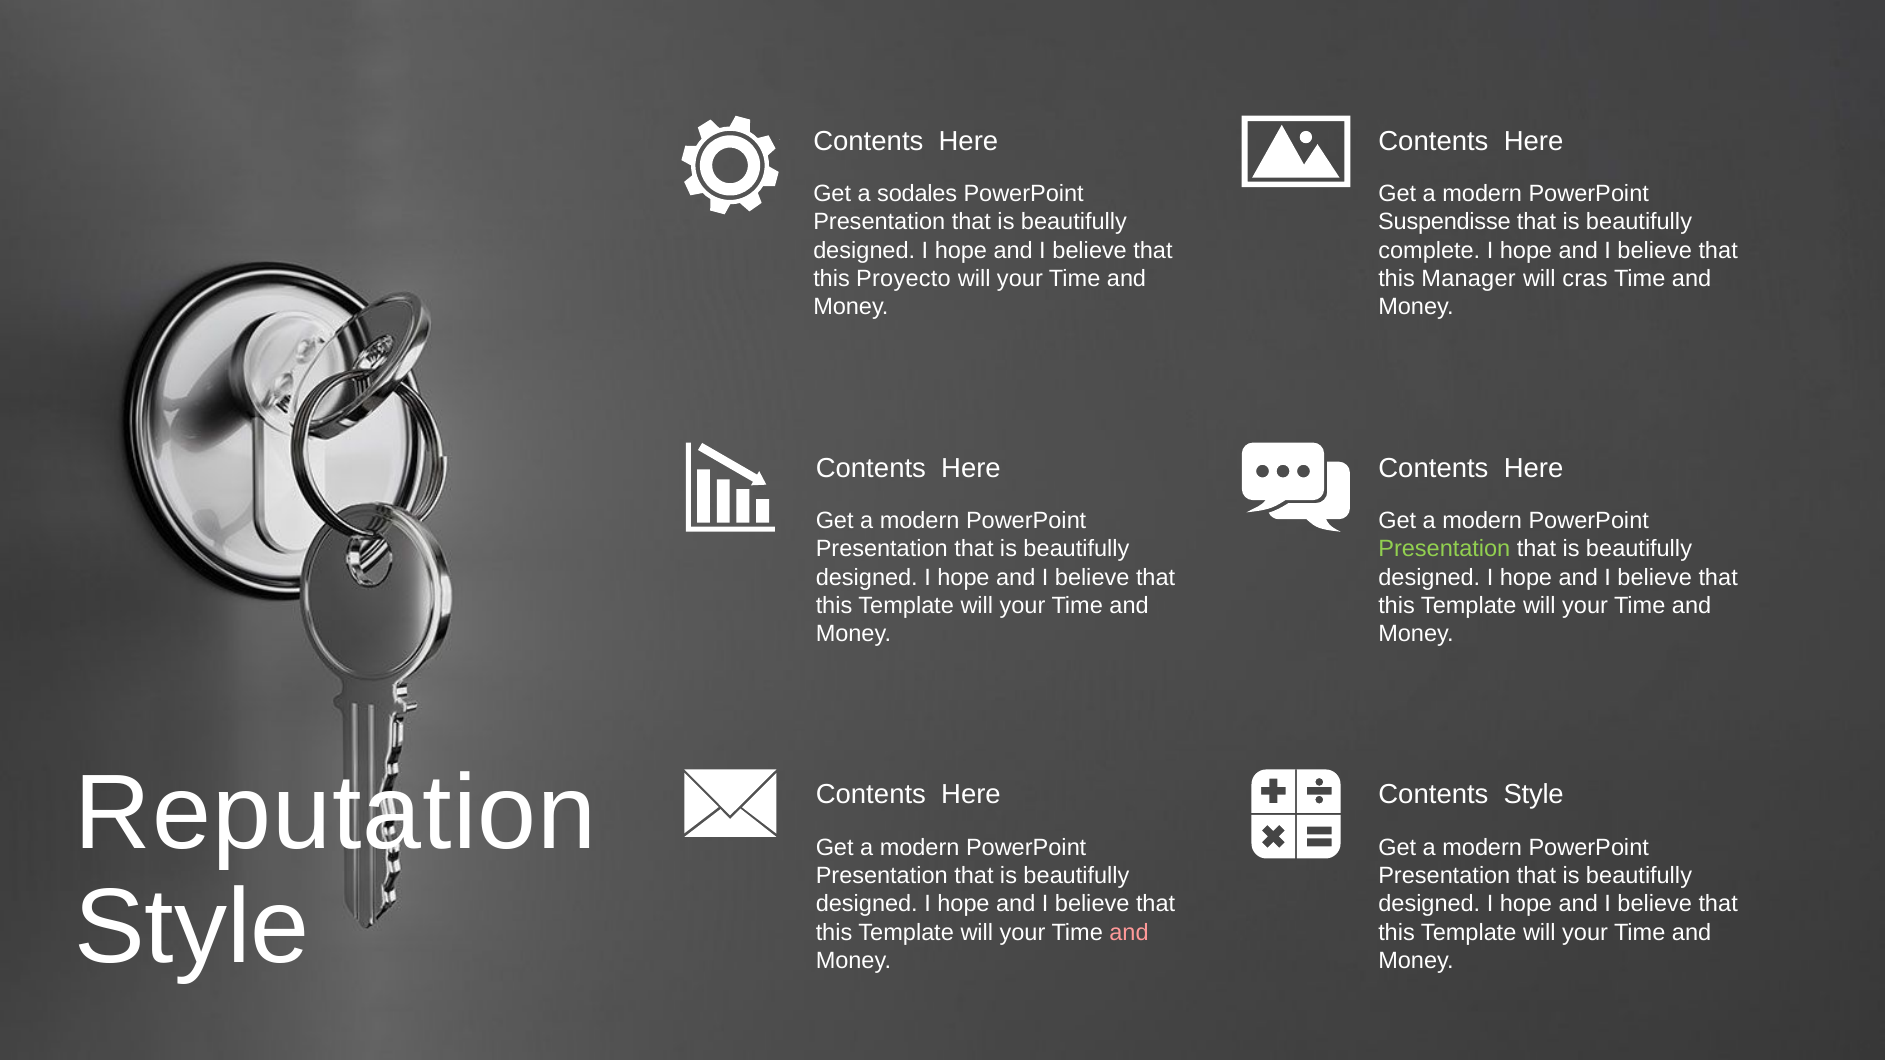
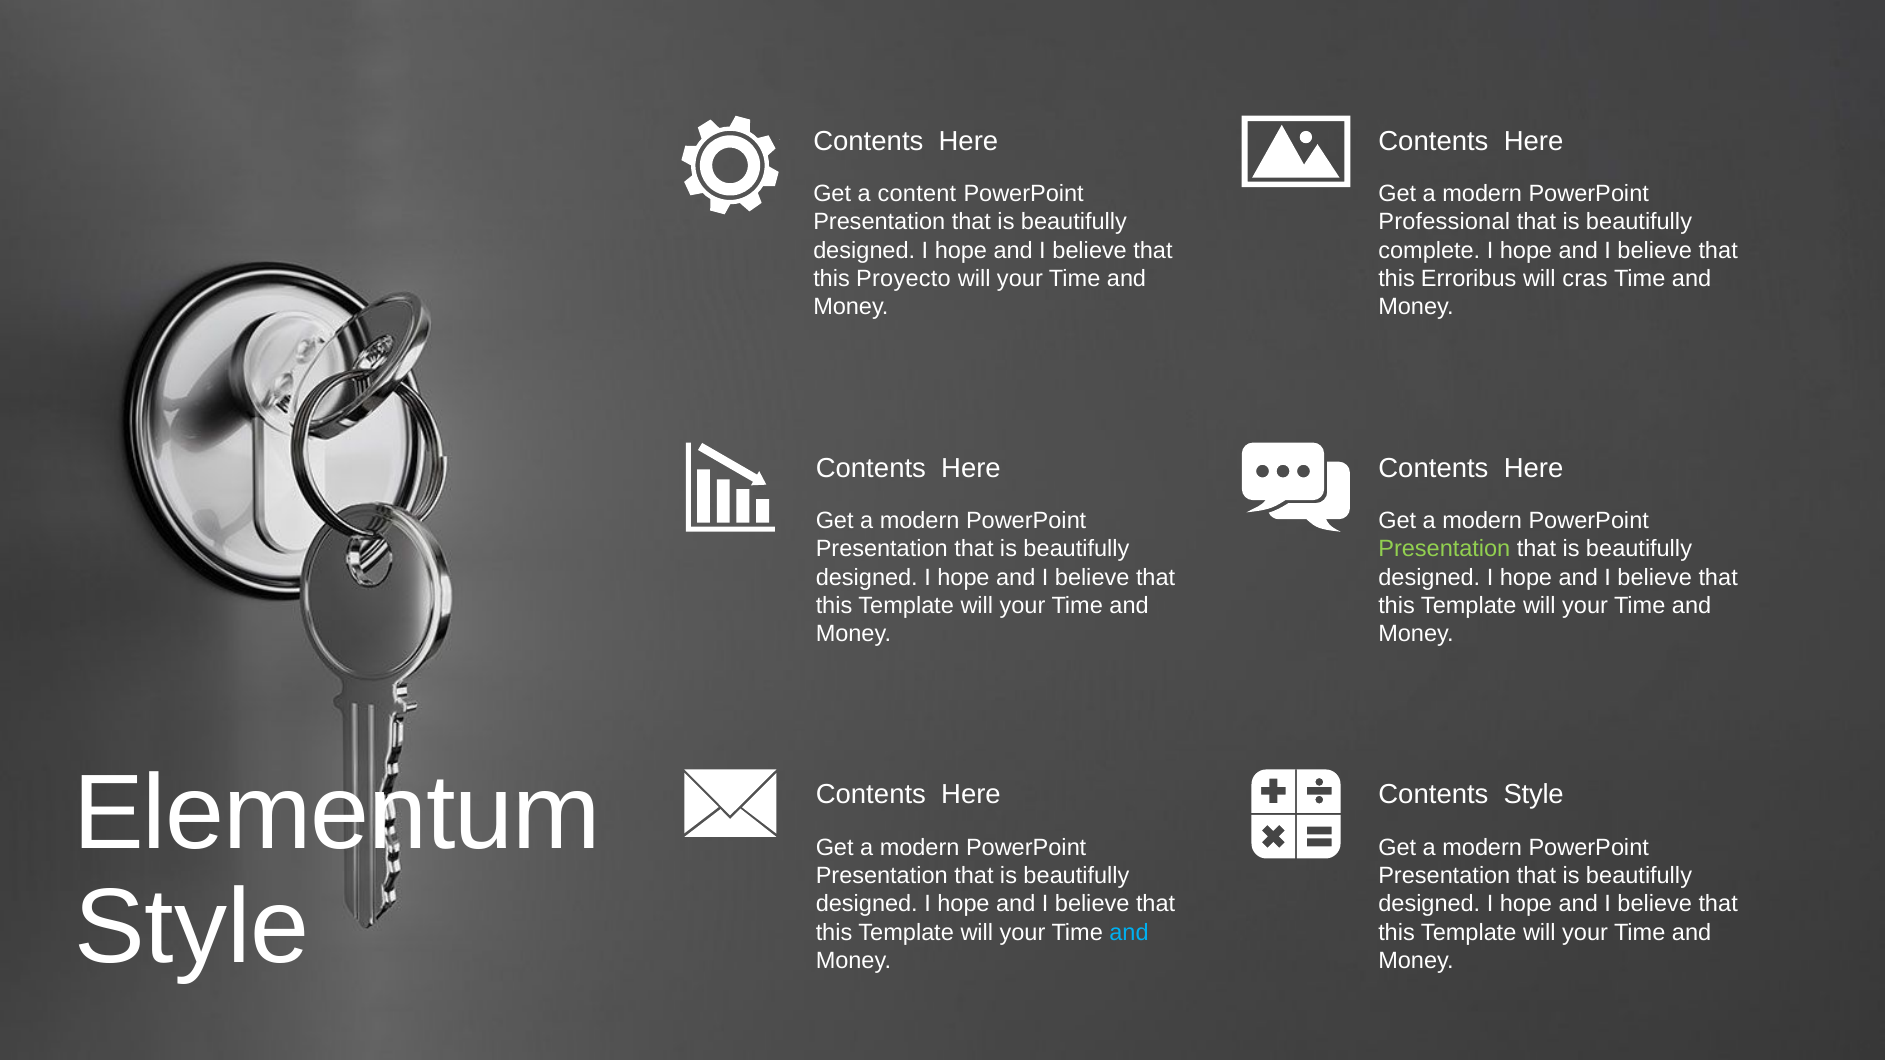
sodales: sodales -> content
Suspendisse: Suspendisse -> Professional
Manager: Manager -> Erroribus
Reputation: Reputation -> Elementum
and at (1129, 933) colour: pink -> light blue
